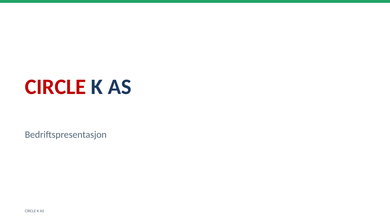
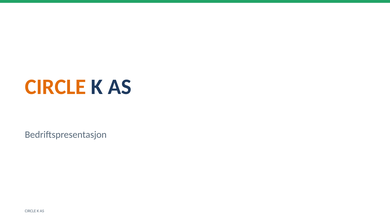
CIRCLE at (55, 86) colour: red -> orange
